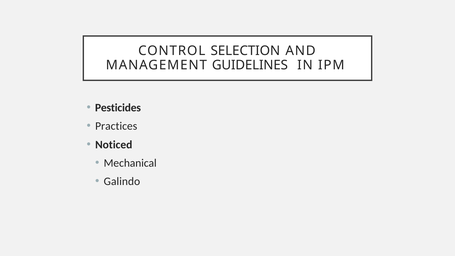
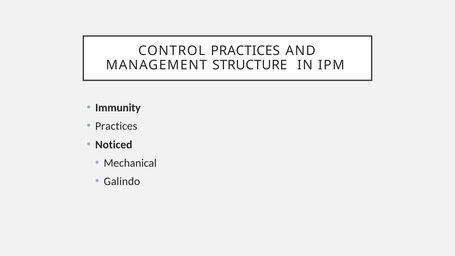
CONTROL SELECTION: SELECTION -> PRACTICES
GUIDELINES: GUIDELINES -> STRUCTURE
Pesticides: Pesticides -> Immunity
